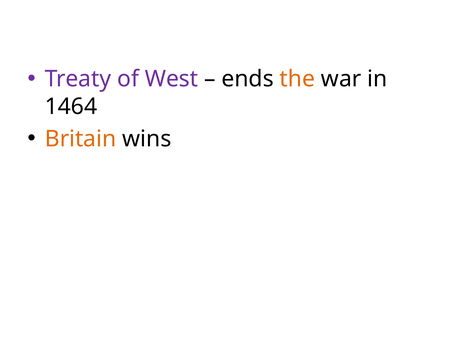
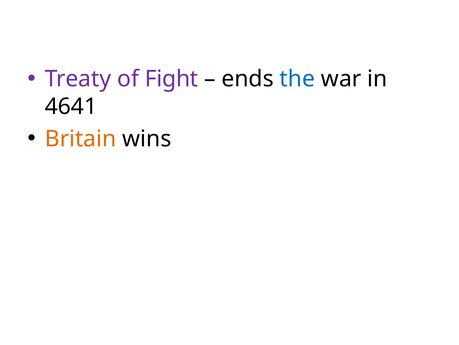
West: West -> Fight
the colour: orange -> blue
1464: 1464 -> 4641
